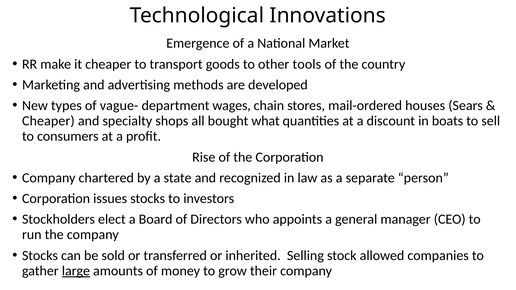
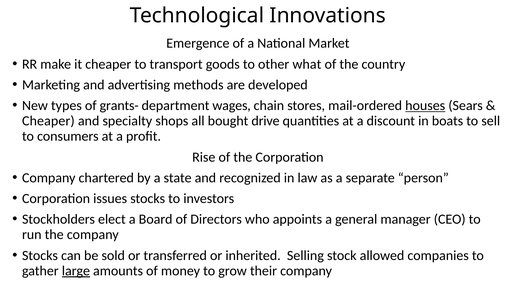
tools: tools -> what
vague-: vague- -> grants-
houses underline: none -> present
what: what -> drive
